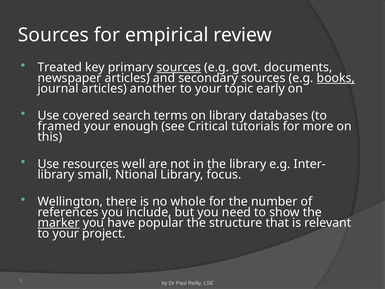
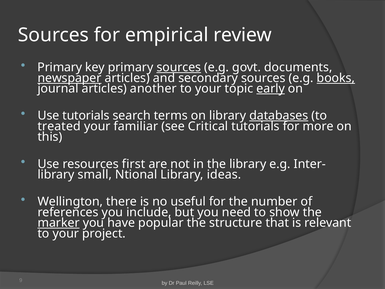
Treated at (60, 67): Treated -> Primary
newspaper underline: none -> present
early underline: none -> present
Use covered: covered -> tutorials
databases underline: none -> present
framed: framed -> treated
enough: enough -> familiar
well: well -> first
focus: focus -> ideas
whole: whole -> useful
